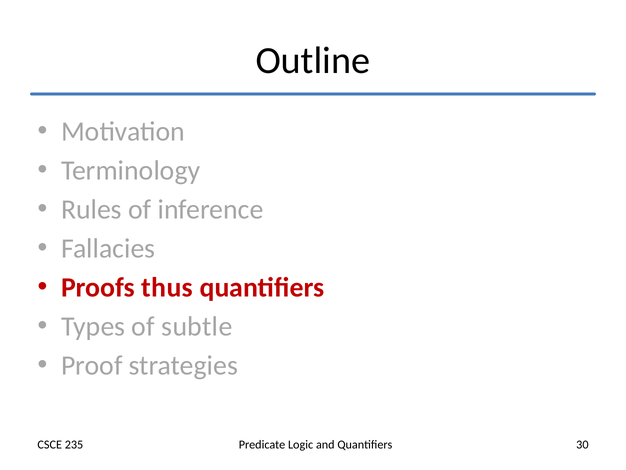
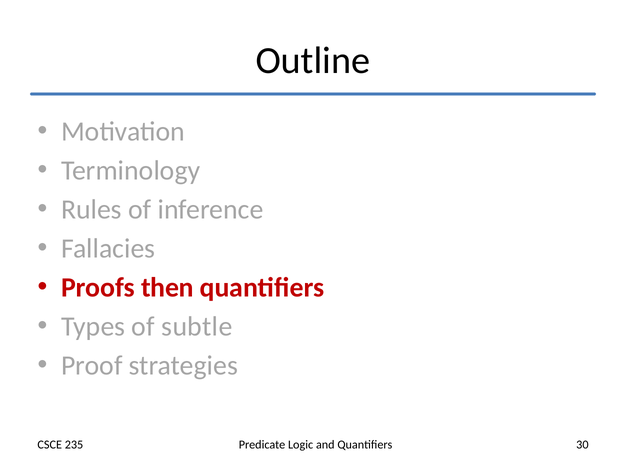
thus: thus -> then
